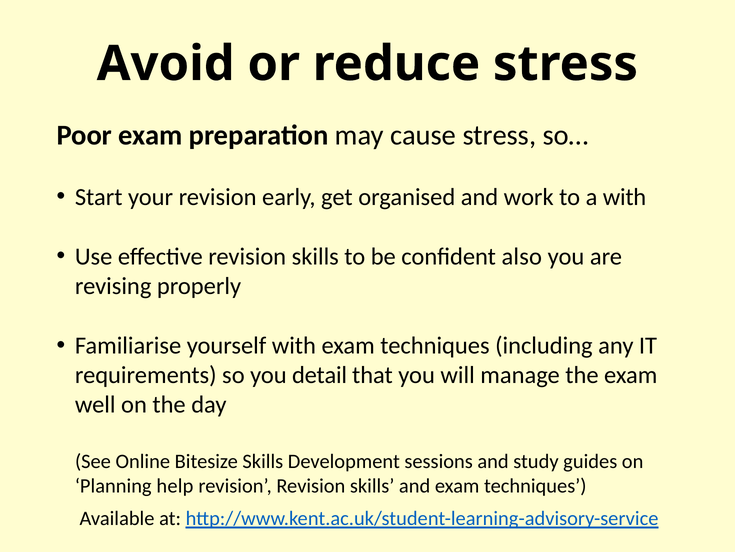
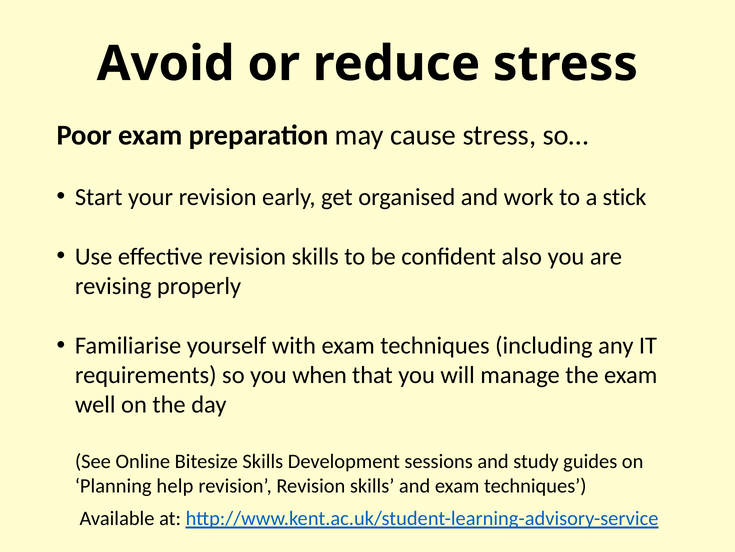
a with: with -> stick
detail: detail -> when
